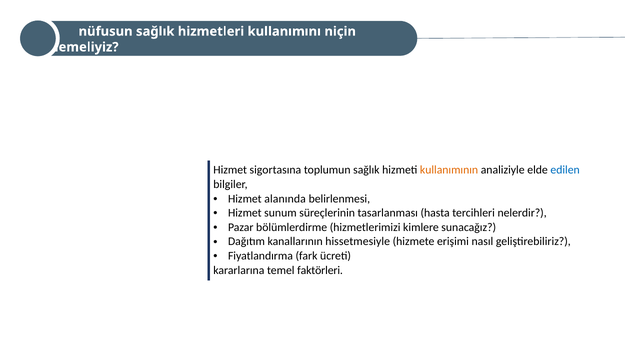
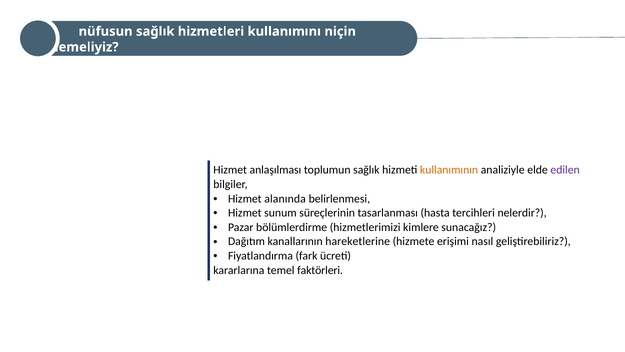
sigortasına: sigortasına -> anlaşılması
edilen colour: blue -> purple
hissetmesiyle: hissetmesiyle -> hareketlerine
